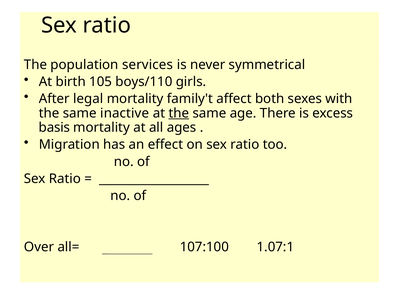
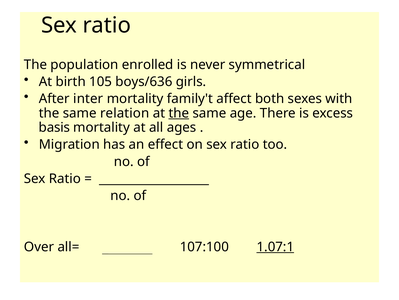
services: services -> enrolled
boys/110: boys/110 -> boys/636
legal: legal -> inter
inactive: inactive -> relation
1.07:1 underline: none -> present
